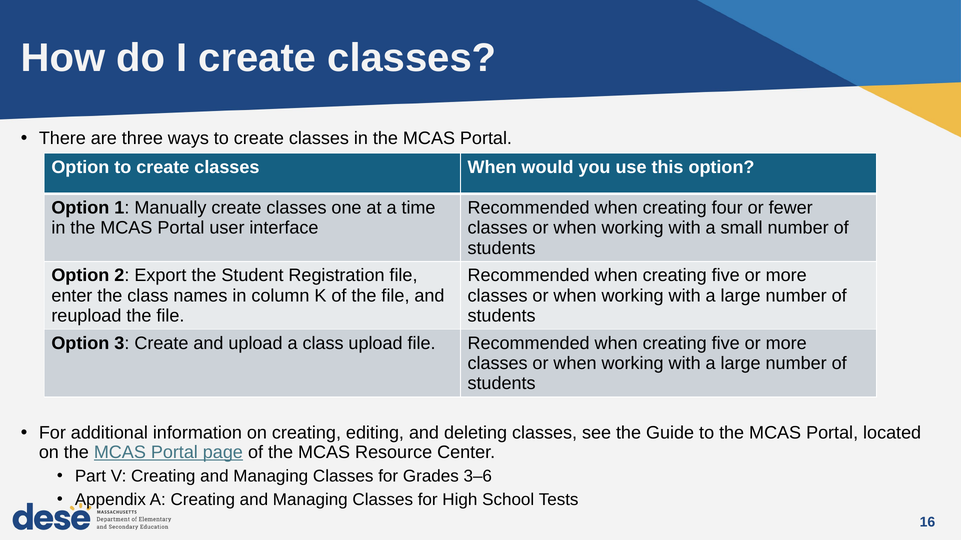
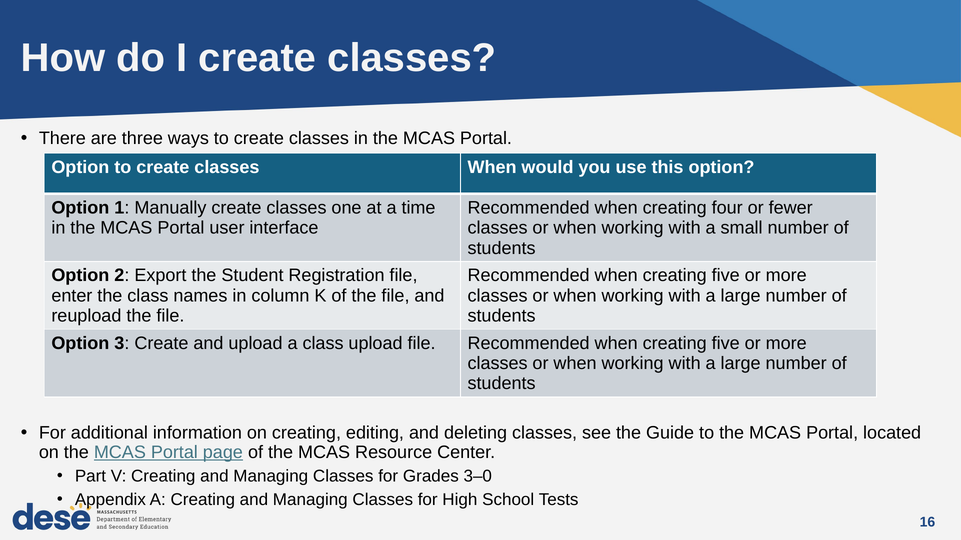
3–6: 3–6 -> 3–0
